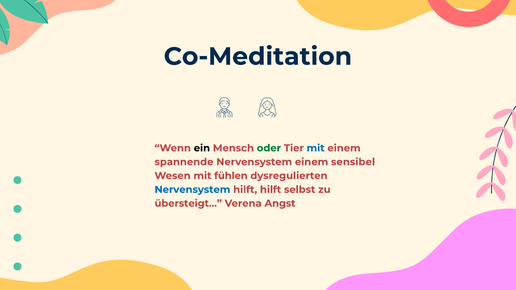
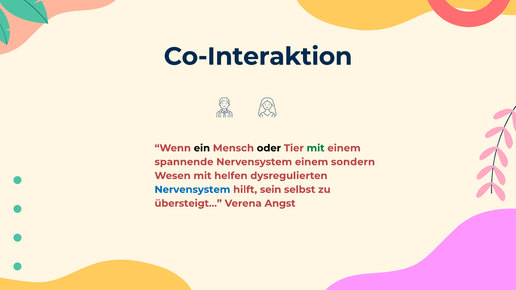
Co-Meditation: Co-Meditation -> Co-Interaktion
oder colour: green -> black
mit at (316, 148) colour: blue -> green
sensibel: sensibel -> sondern
fühlen: fühlen -> helfen
hilft hilft: hilft -> sein
